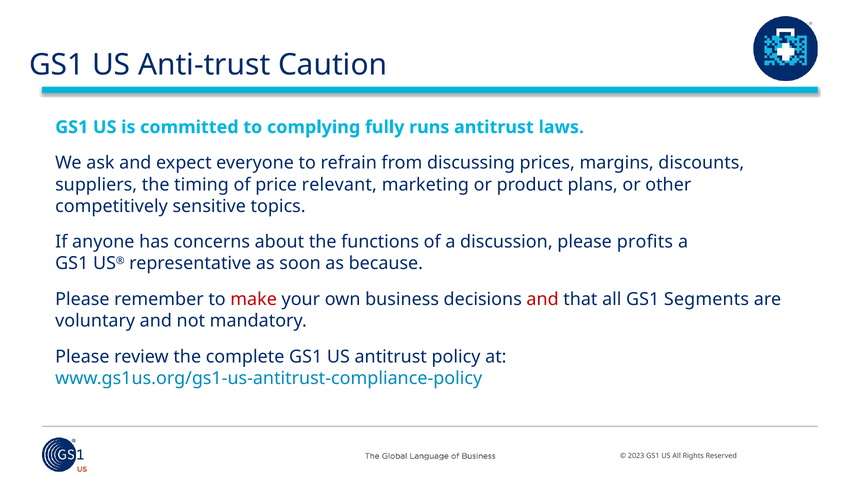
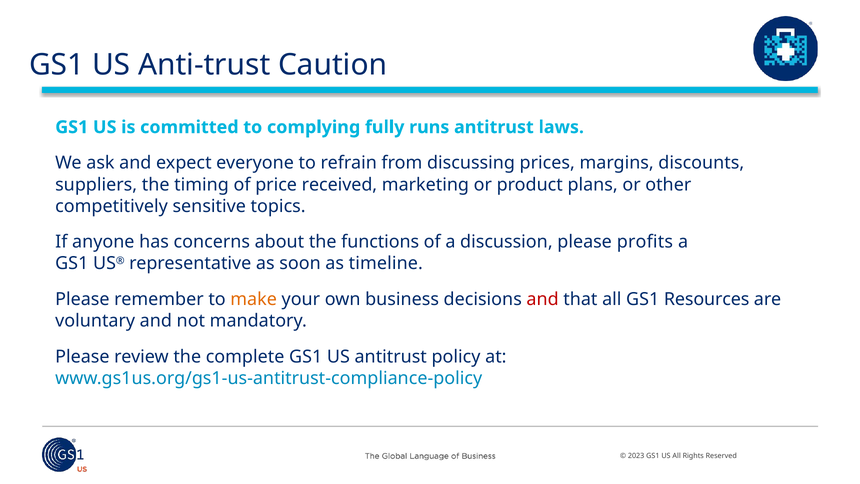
relevant: relevant -> received
because: because -> timeline
make colour: red -> orange
Segments: Segments -> Resources
